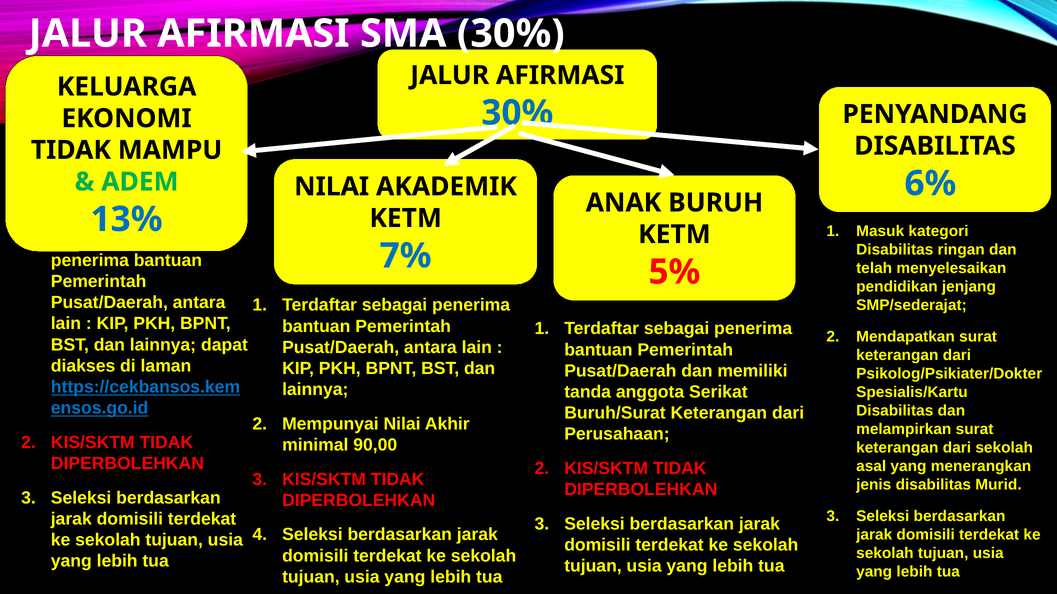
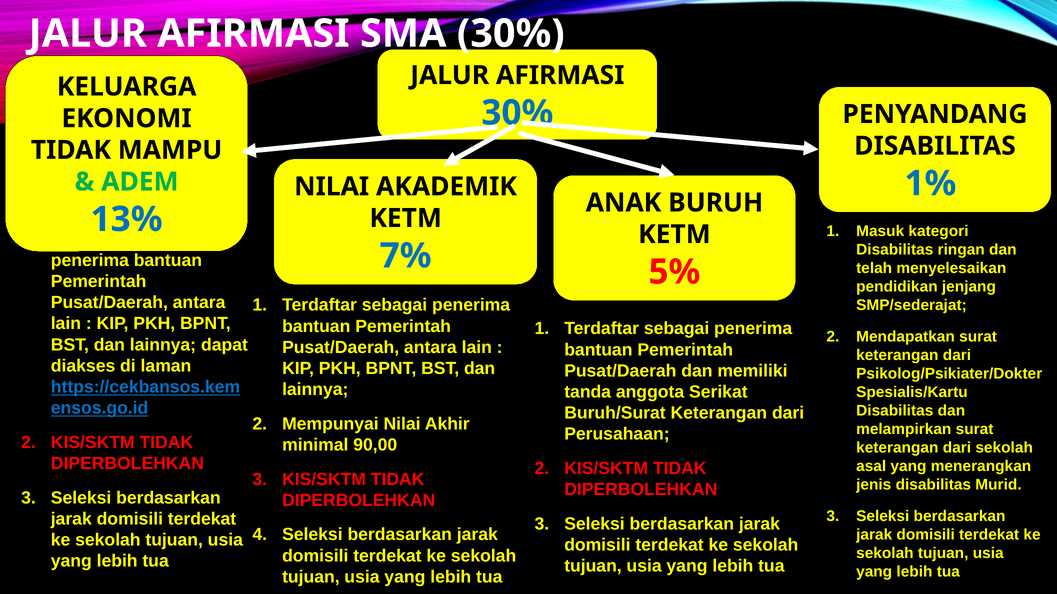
6%: 6% -> 1%
